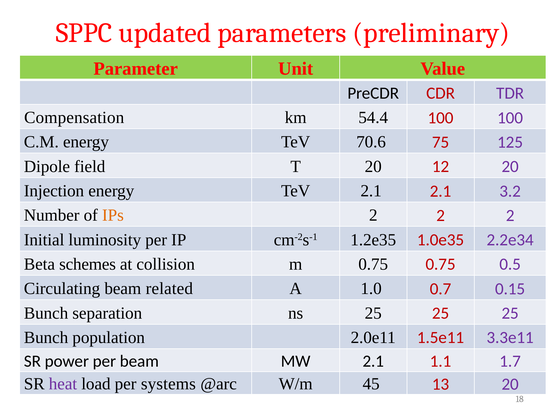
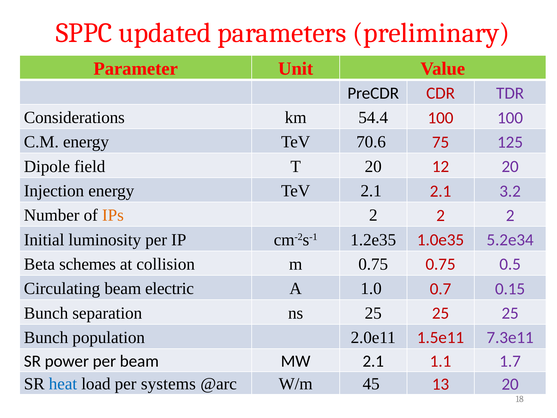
Compensation: Compensation -> Considerations
2.2e34: 2.2e34 -> 5.2e34
related: related -> electric
3.3e11: 3.3e11 -> 7.3e11
heat colour: purple -> blue
